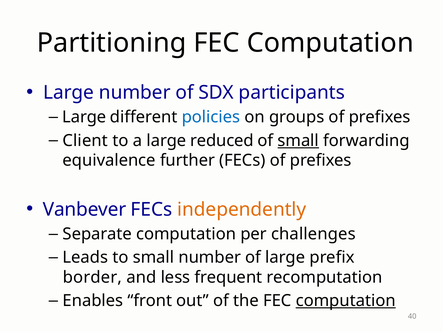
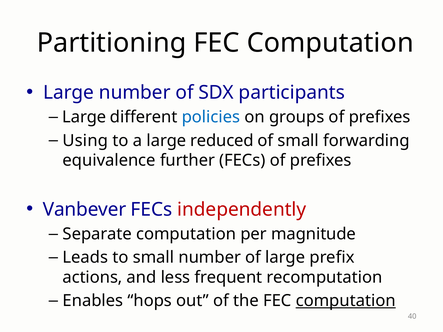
Client: Client -> Using
small at (298, 141) underline: present -> none
independently colour: orange -> red
challenges: challenges -> magnitude
border: border -> actions
front: front -> hops
